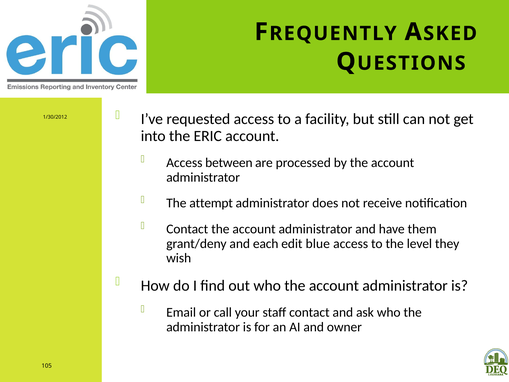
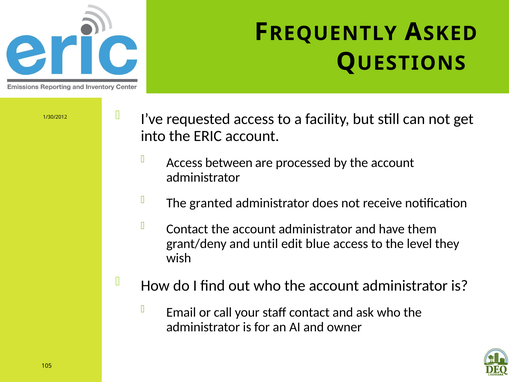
attempt: attempt -> granted
each: each -> until
